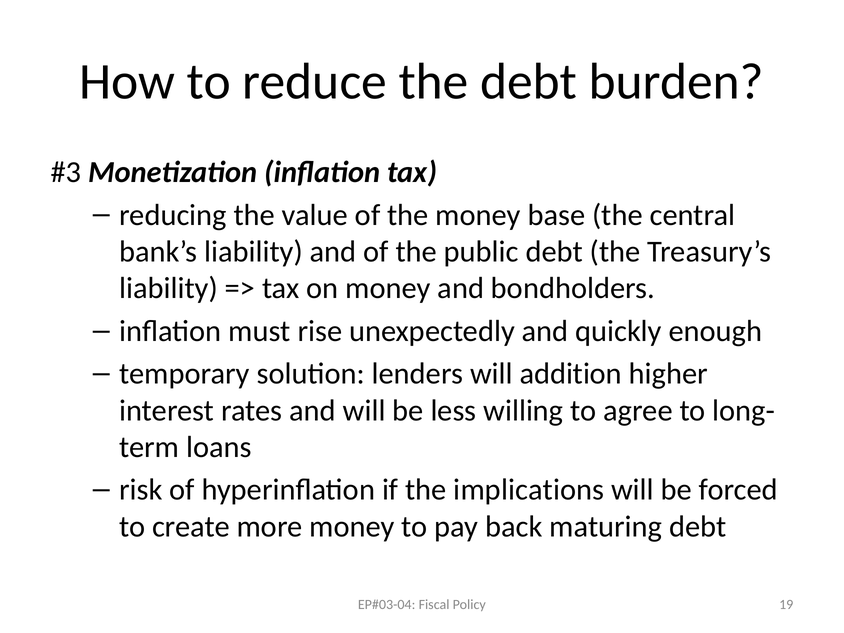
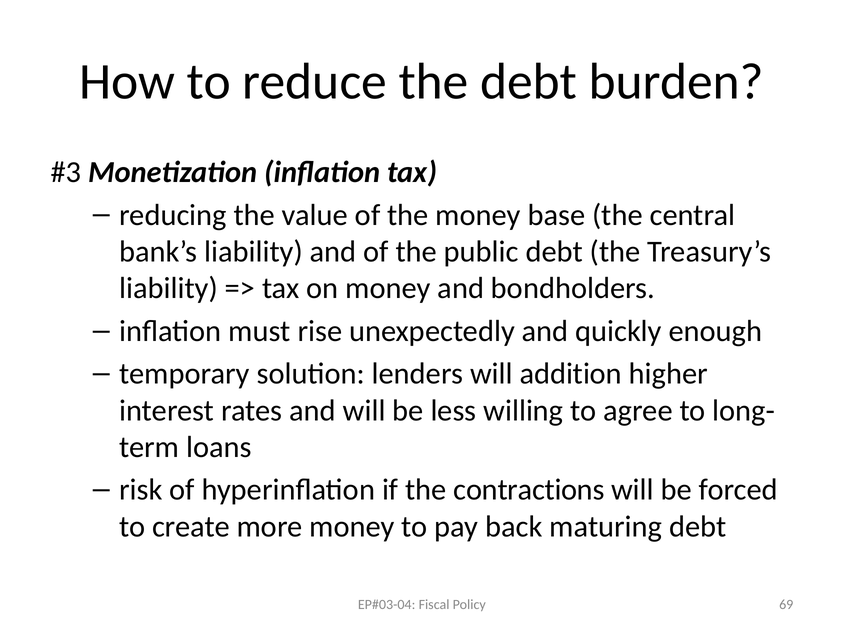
implications: implications -> contractions
19: 19 -> 69
